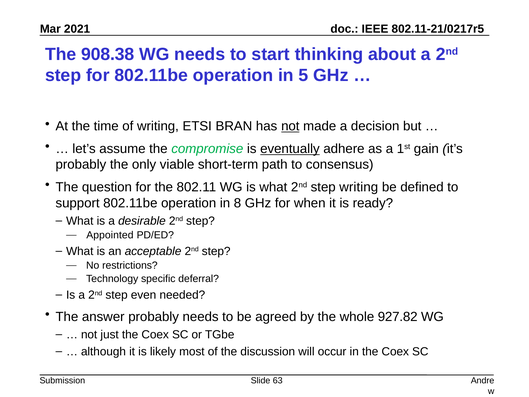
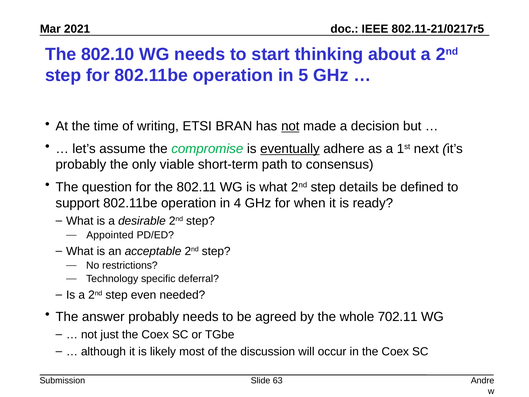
908.38: 908.38 -> 802.10
gain: gain -> next
step writing: writing -> details
8: 8 -> 4
927.82: 927.82 -> 702.11
